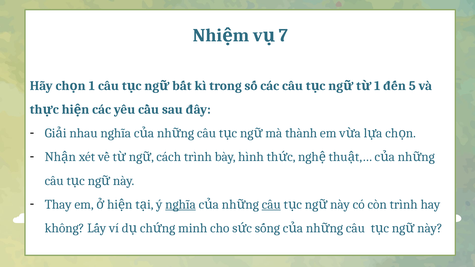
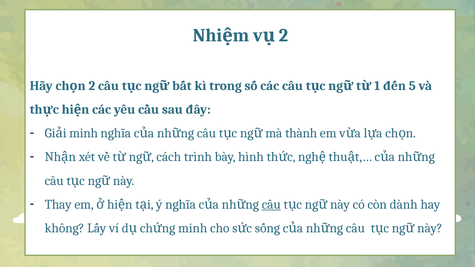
7 at (283, 35): 7 -> 2
1 at (92, 86): 1 -> 2
nhau at (83, 133): nhau -> minh
nghĩa at (181, 205) underline: present -> none
còn trình: trình -> dành
